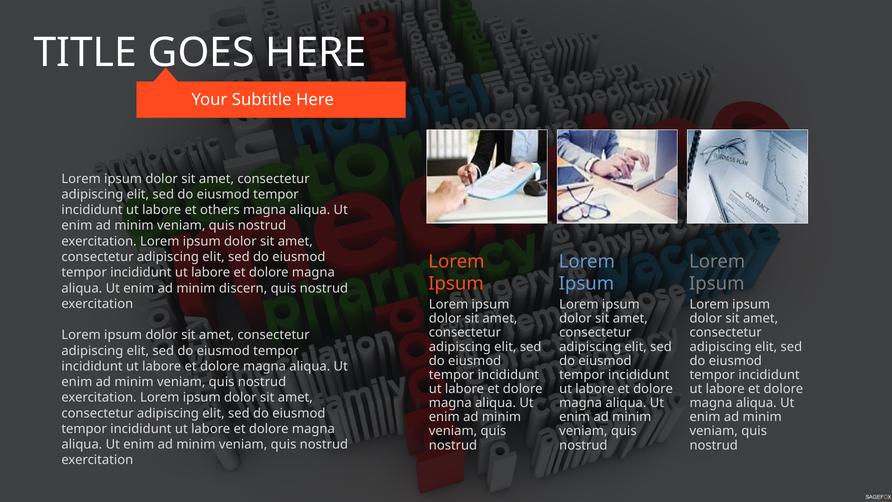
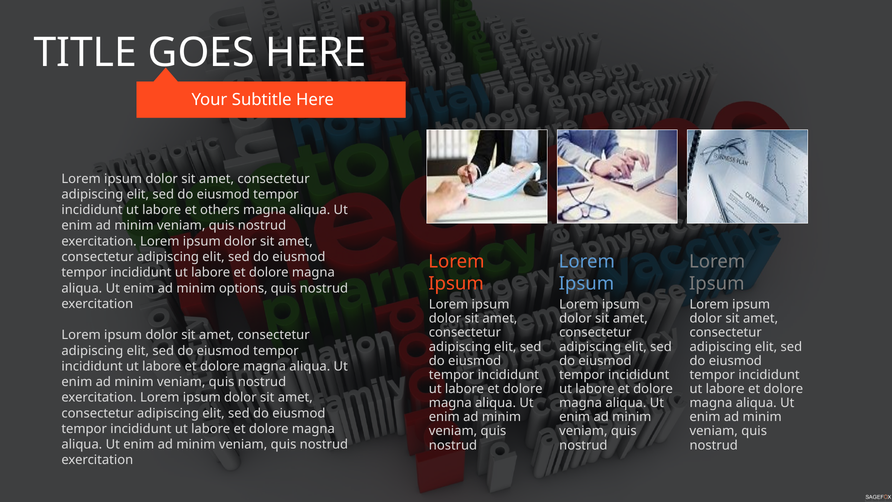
discern: discern -> options
